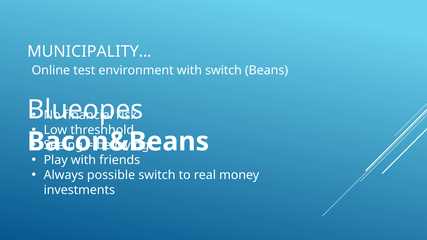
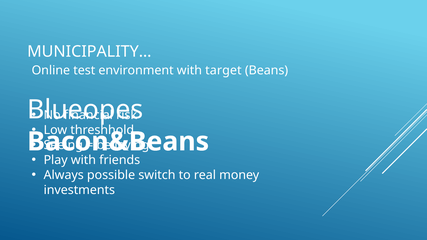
with switch: switch -> target
